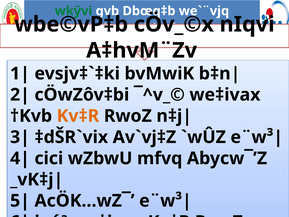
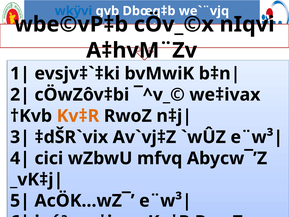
wkÿvi colour: green -> blue
